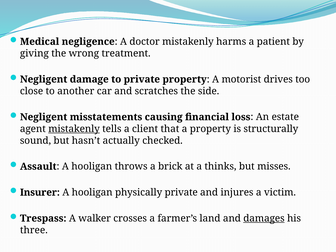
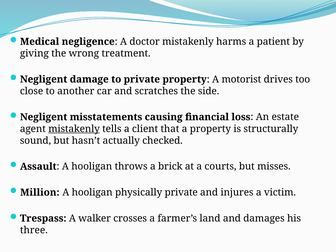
thinks: thinks -> courts
Insurer: Insurer -> Million
damages underline: present -> none
